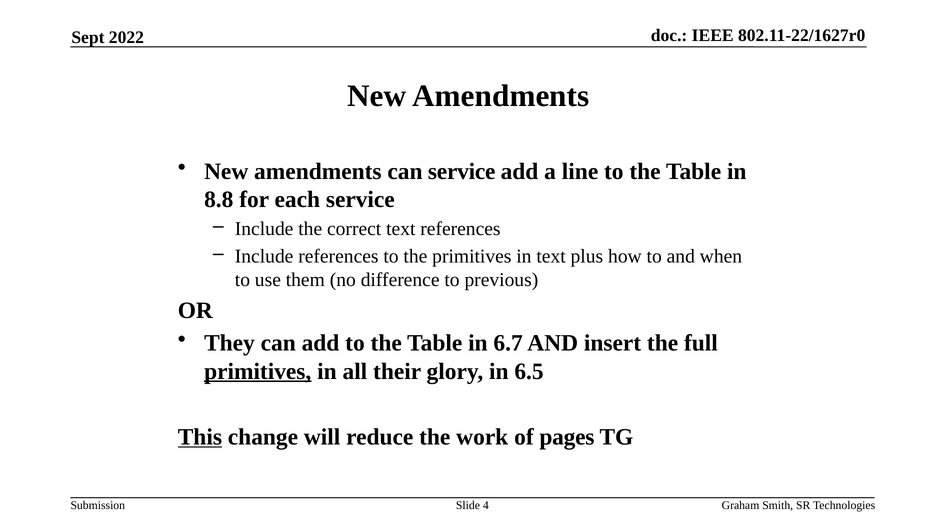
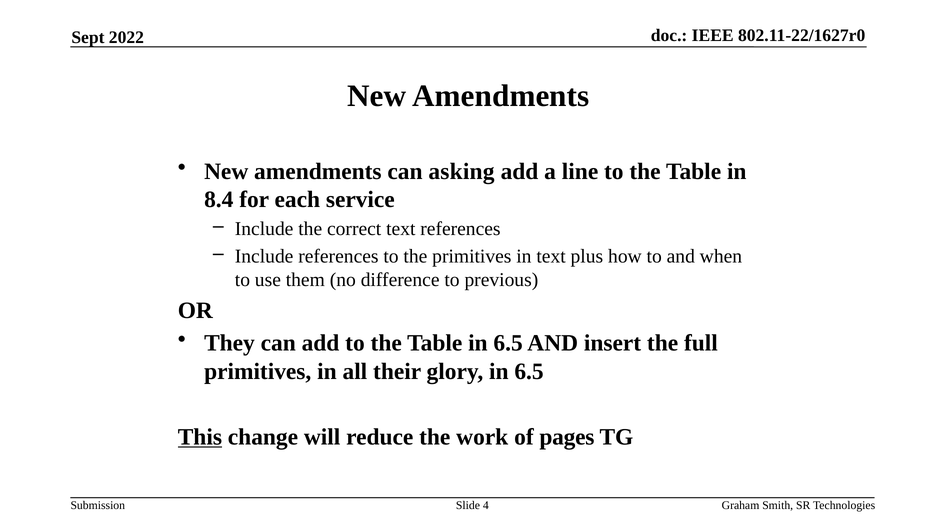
can service: service -> asking
8.8: 8.8 -> 8.4
Table in 6.7: 6.7 -> 6.5
primitives at (258, 371) underline: present -> none
